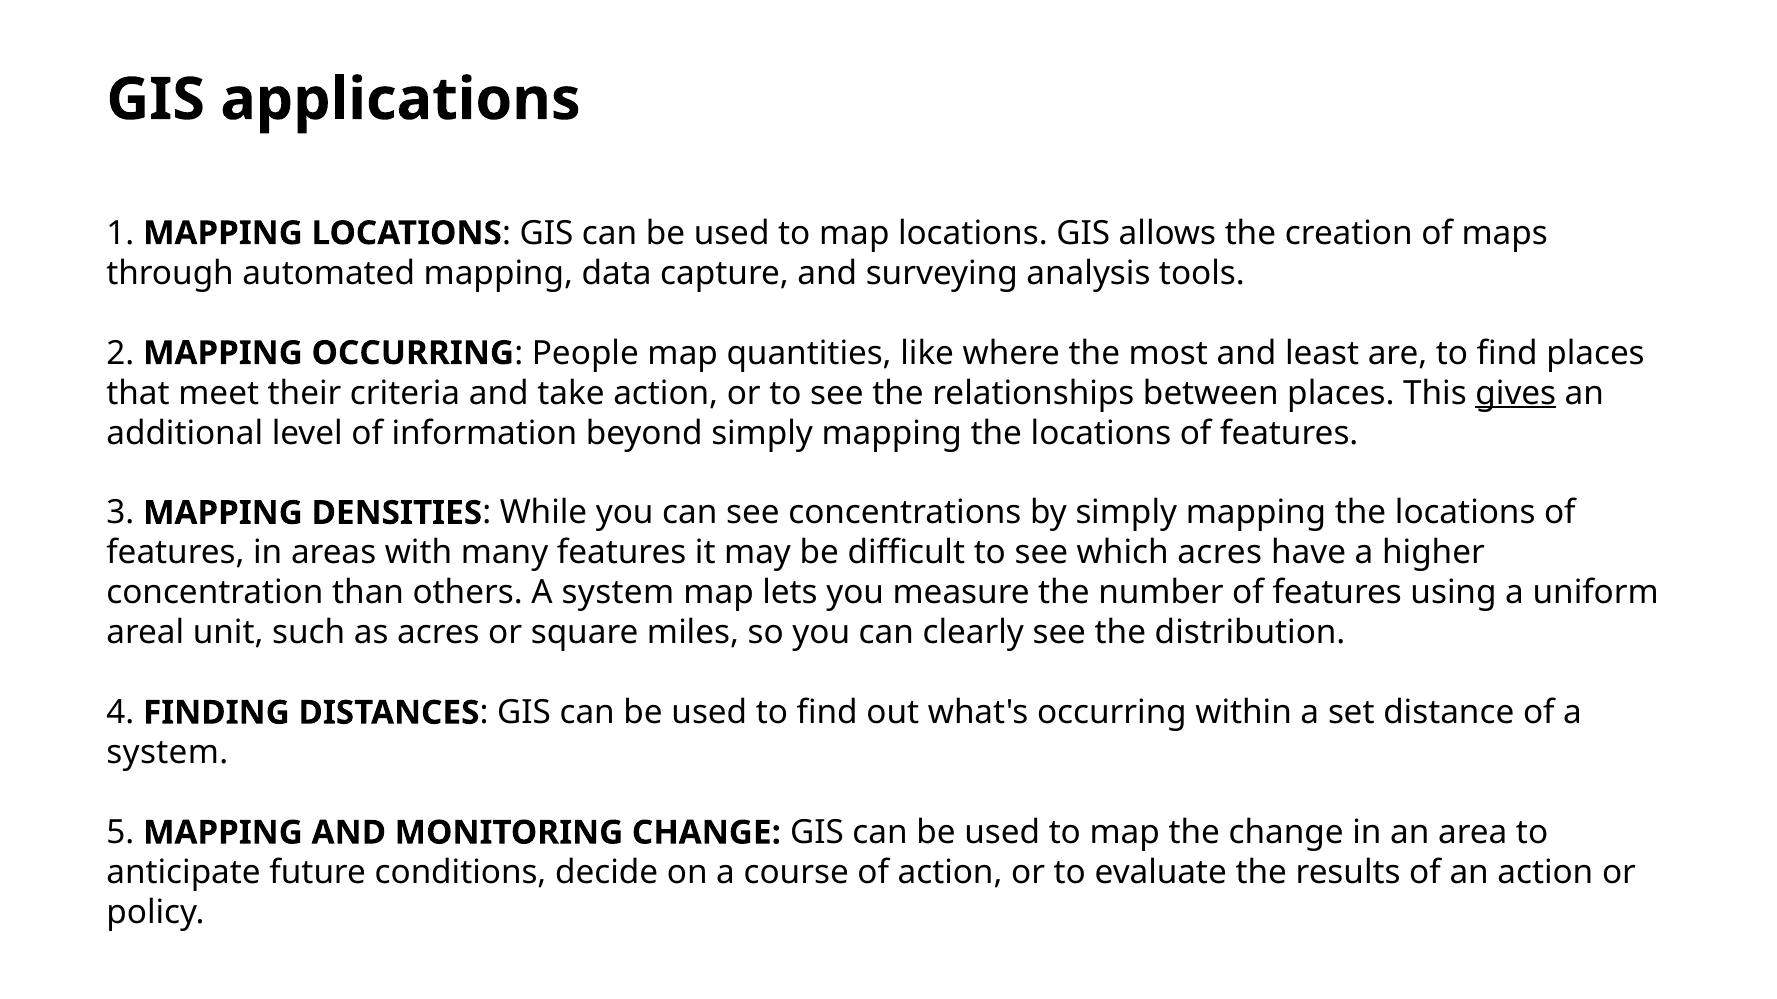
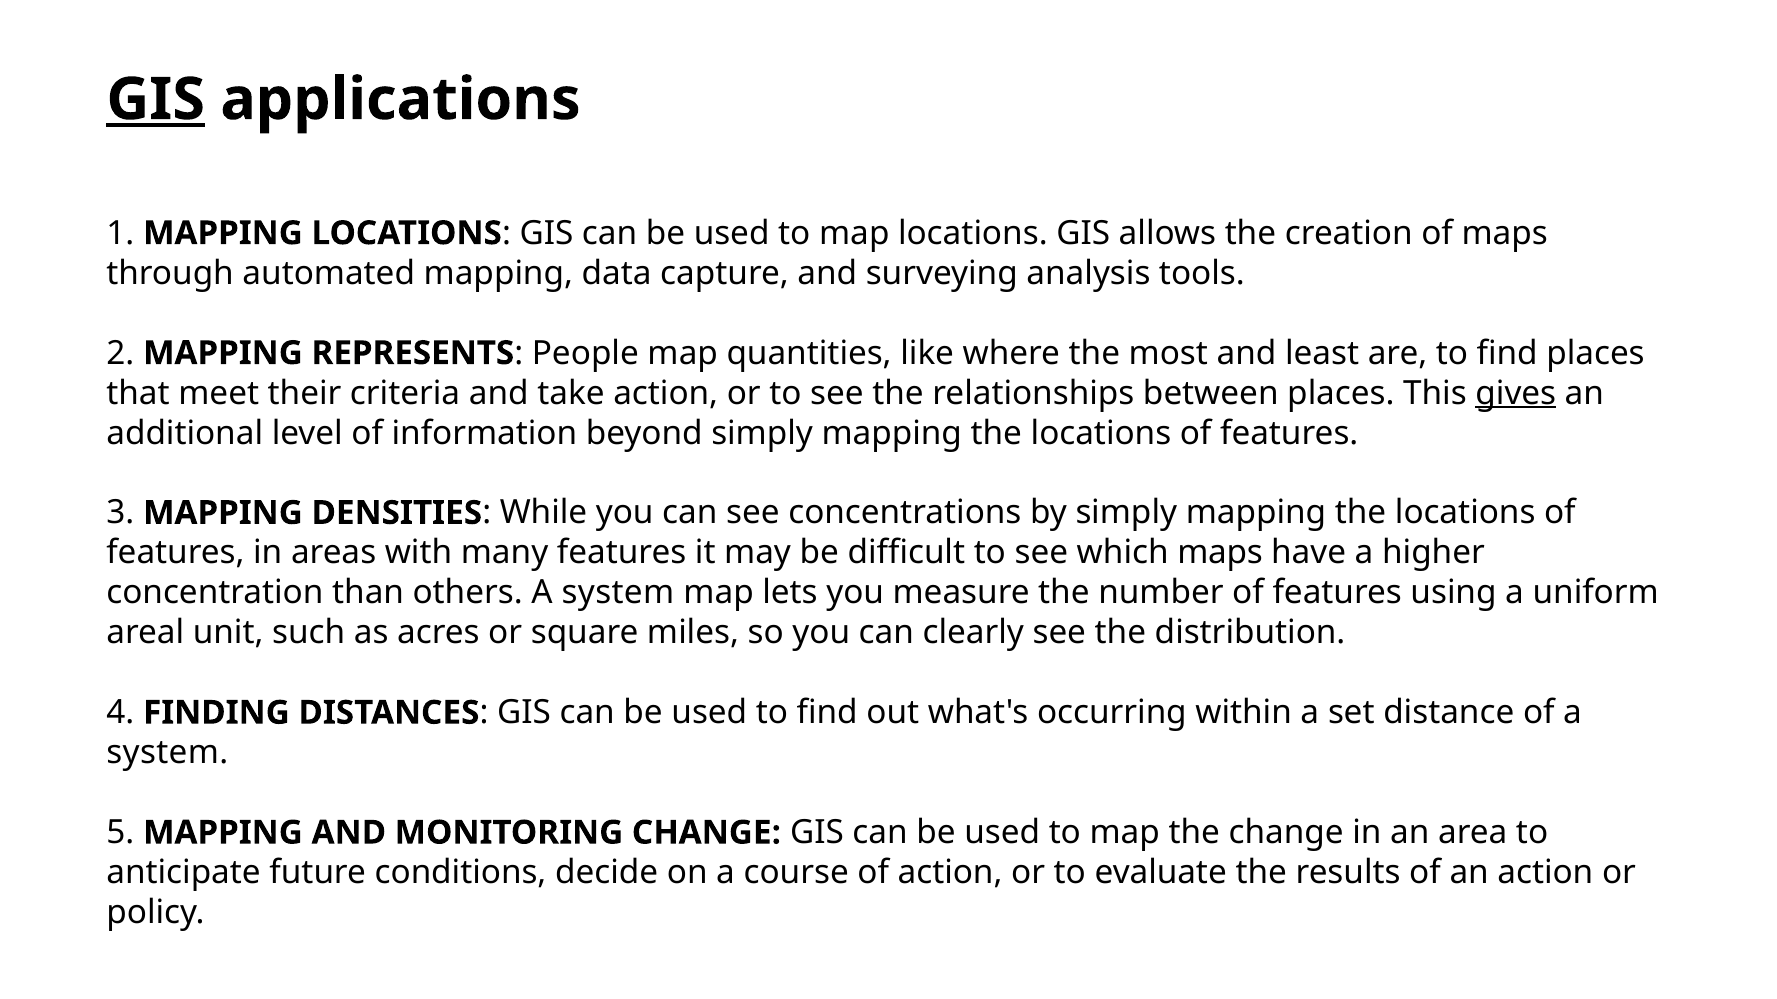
GIS at (156, 100) underline: none -> present
MAPPING OCCURRING: OCCURRING -> REPRESENTS
which acres: acres -> maps
